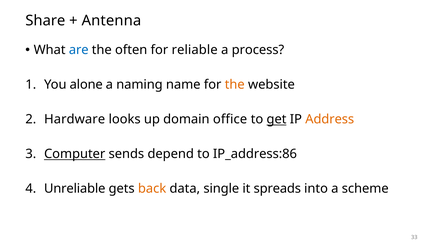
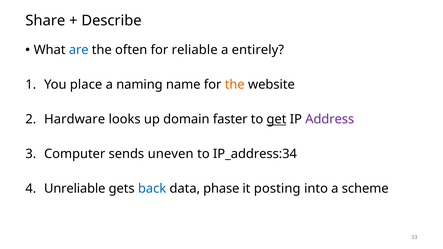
Antenna: Antenna -> Describe
process: process -> entirely
alone: alone -> place
office: office -> faster
Address colour: orange -> purple
Computer underline: present -> none
depend: depend -> uneven
IP_address:86: IP_address:86 -> IP_address:34
back colour: orange -> blue
single: single -> phase
spreads: spreads -> posting
